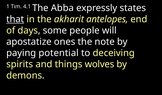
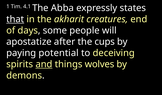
antelopes: antelopes -> creatures
ones: ones -> after
note: note -> cups
and underline: none -> present
